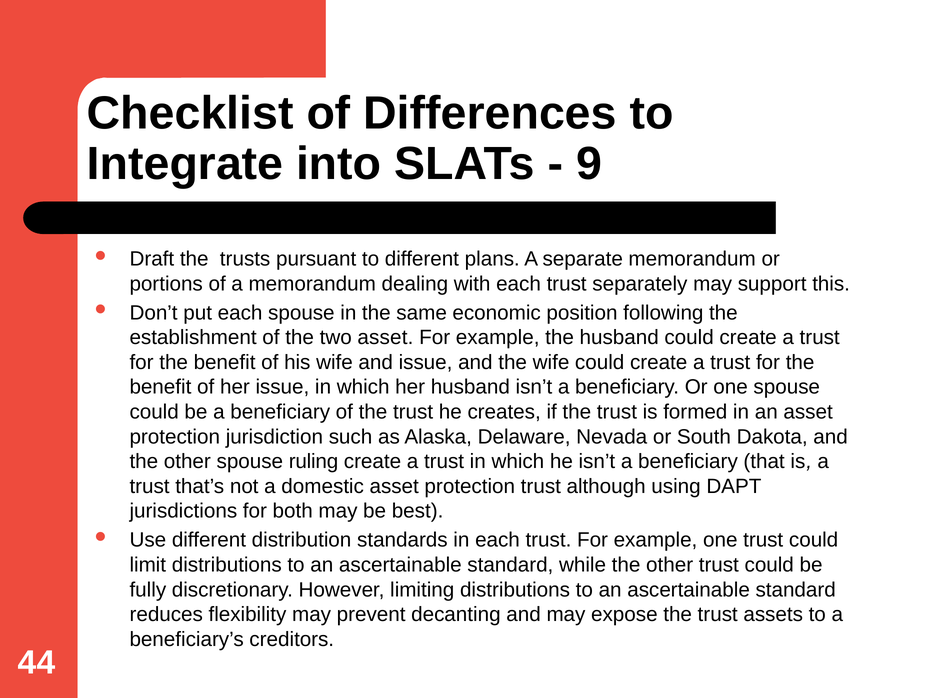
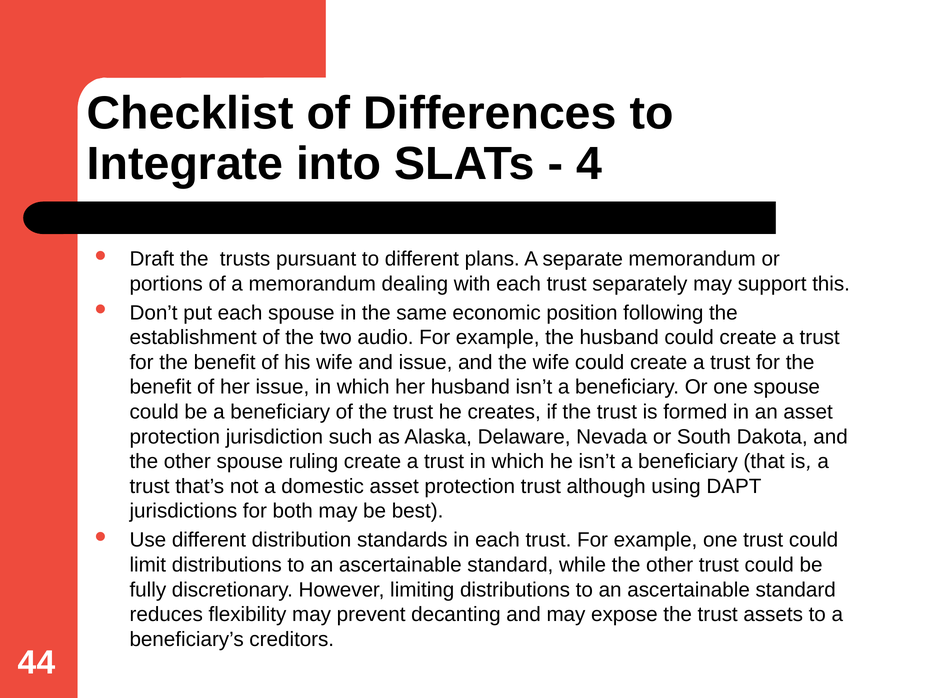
9: 9 -> 4
two asset: asset -> audio
